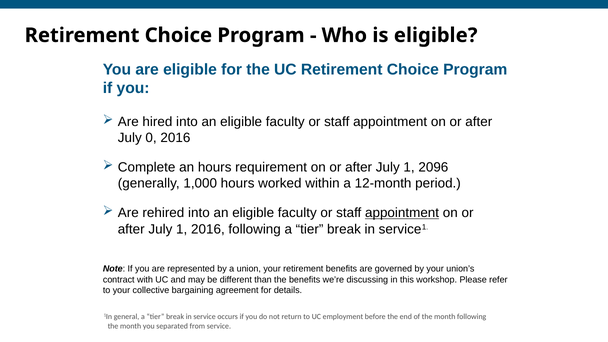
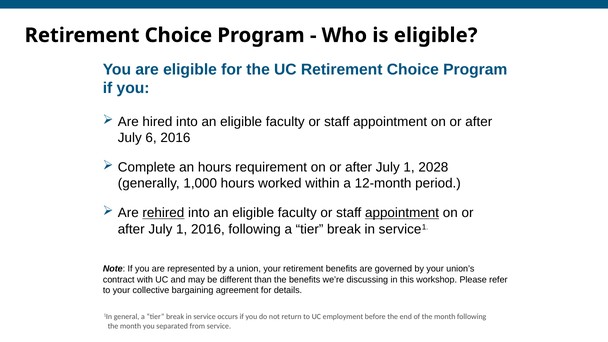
0: 0 -> 6
2096: 2096 -> 2028
rehired underline: none -> present
